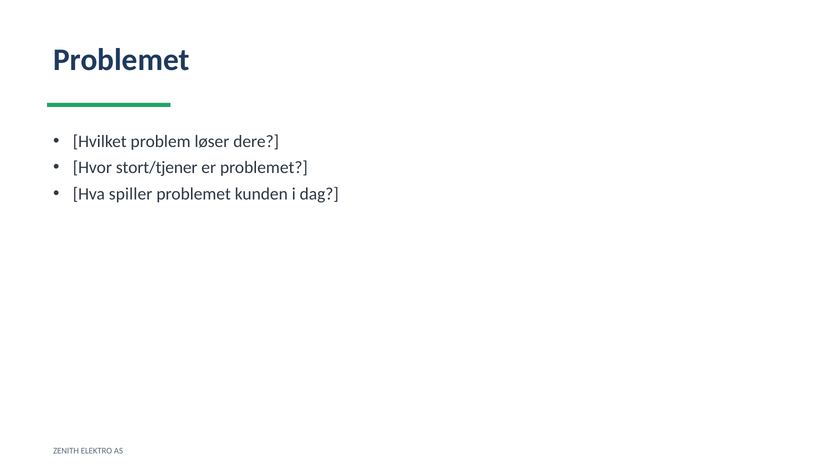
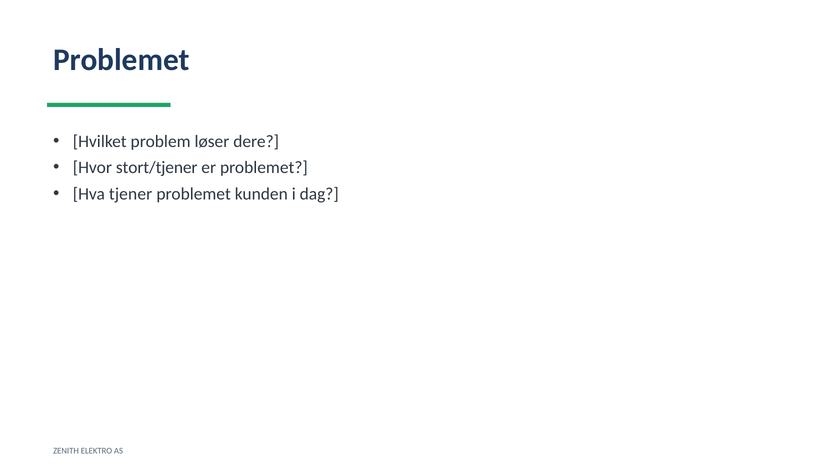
spiller: spiller -> tjener
